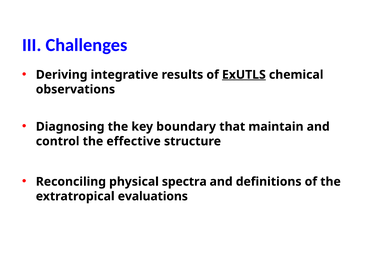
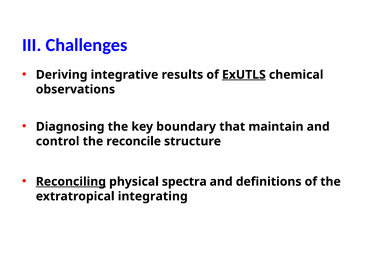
effective: effective -> reconcile
Reconciling underline: none -> present
evaluations: evaluations -> integrating
